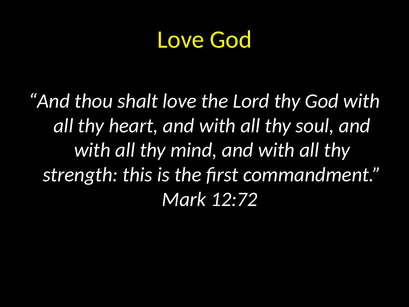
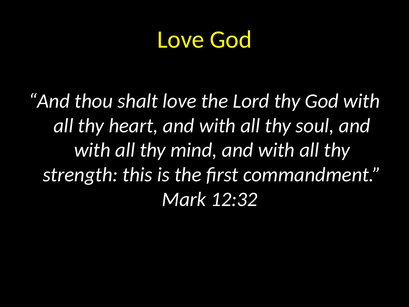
12:72: 12:72 -> 12:32
